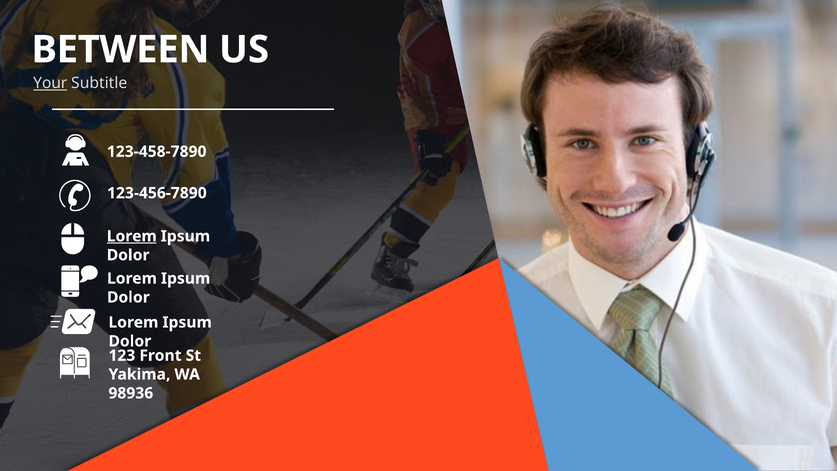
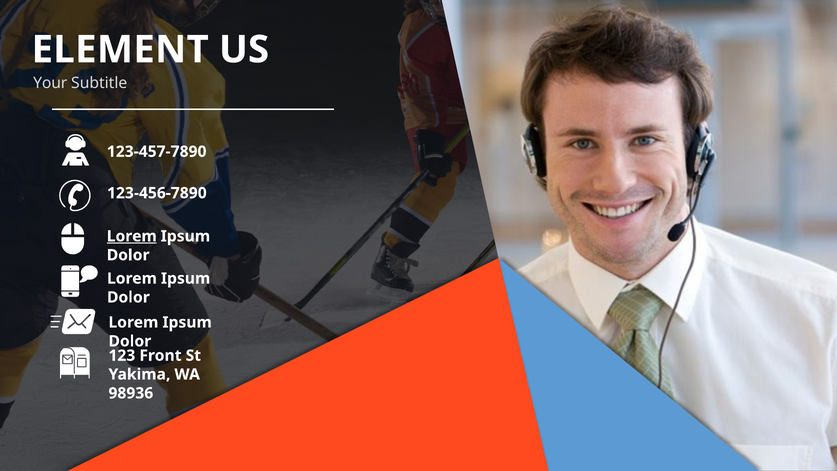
BETWEEN: BETWEEN -> ELEMENT
Your underline: present -> none
123-458-7890: 123-458-7890 -> 123-457-7890
